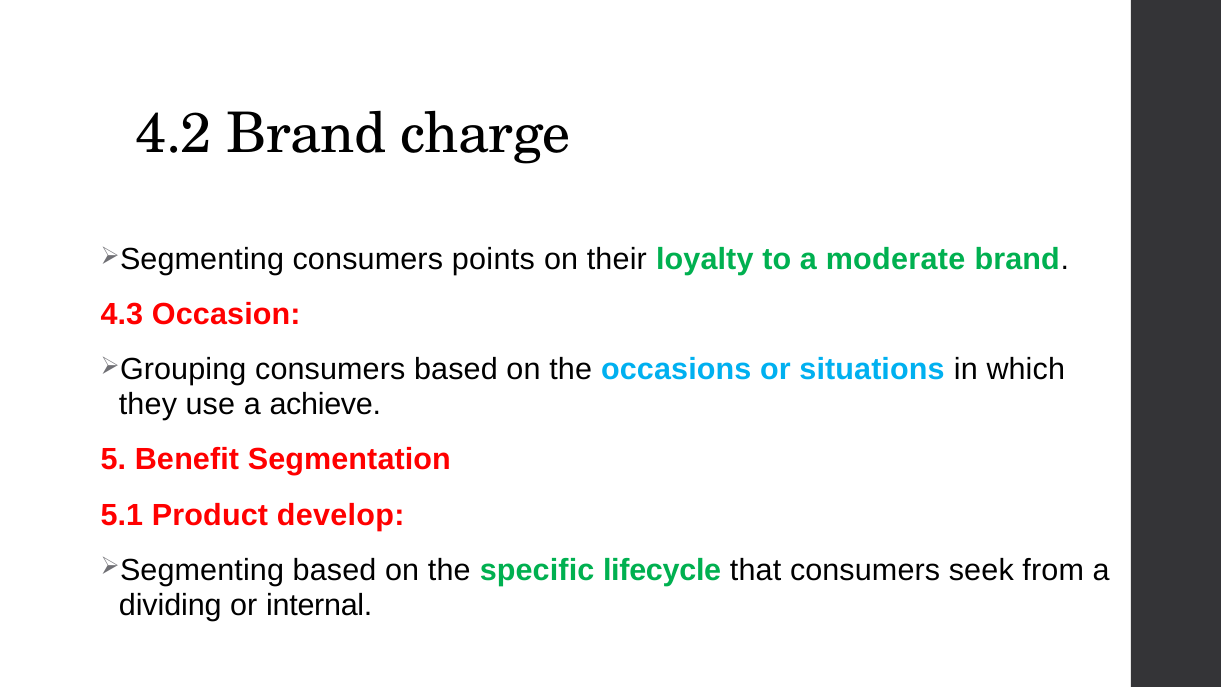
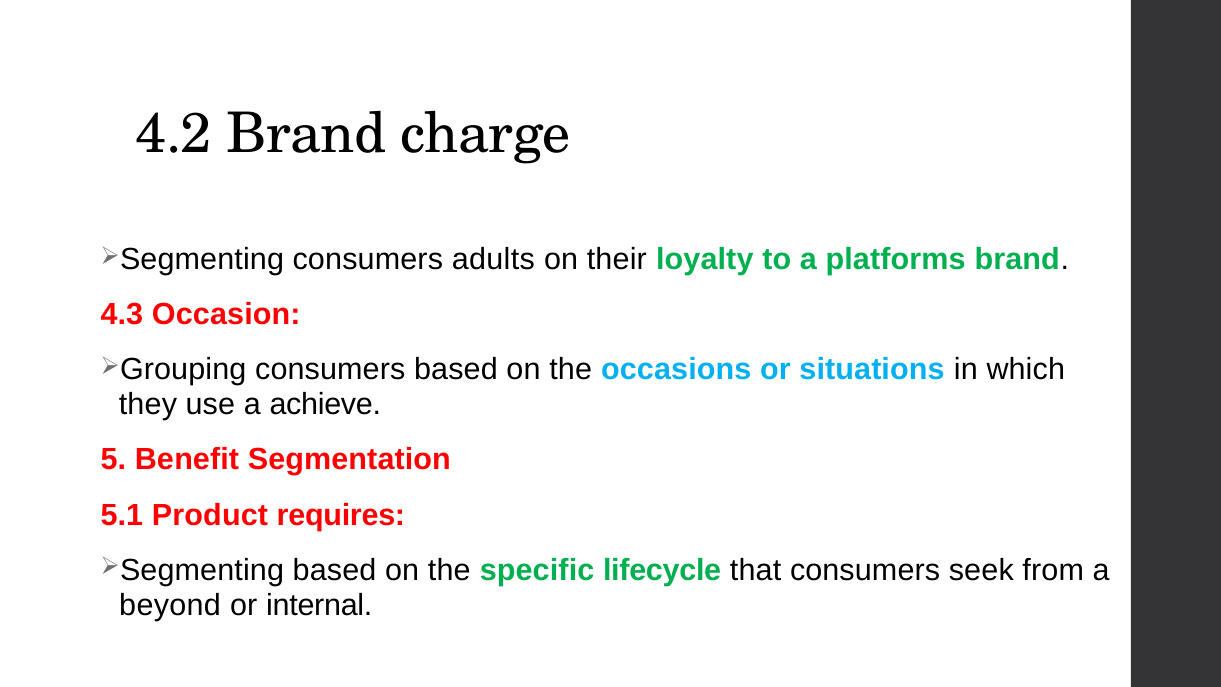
points: points -> adults
moderate: moderate -> platforms
develop: develop -> requires
dividing: dividing -> beyond
